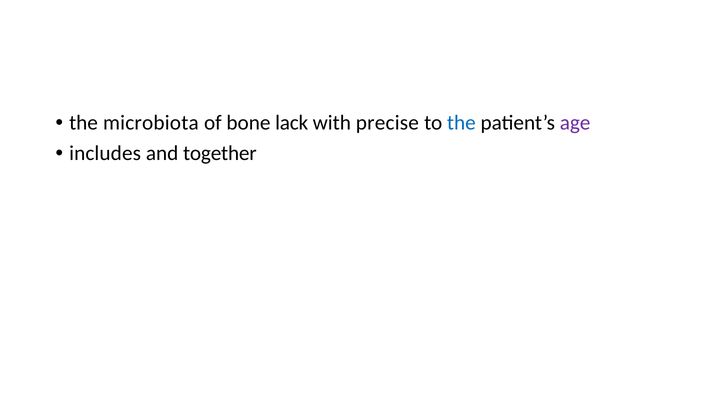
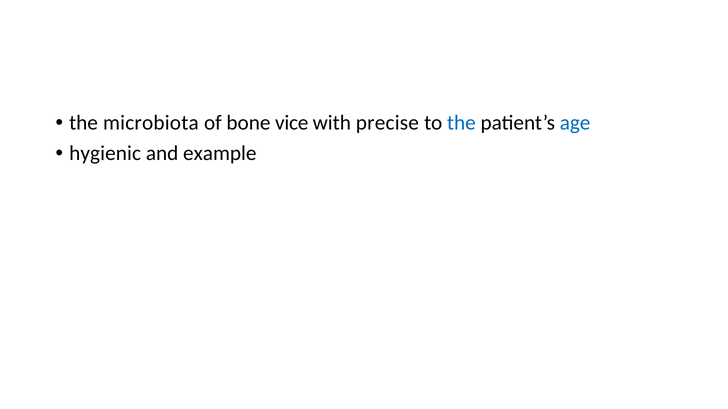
lack: lack -> vice
age colour: purple -> blue
includes: includes -> hygienic
together: together -> example
